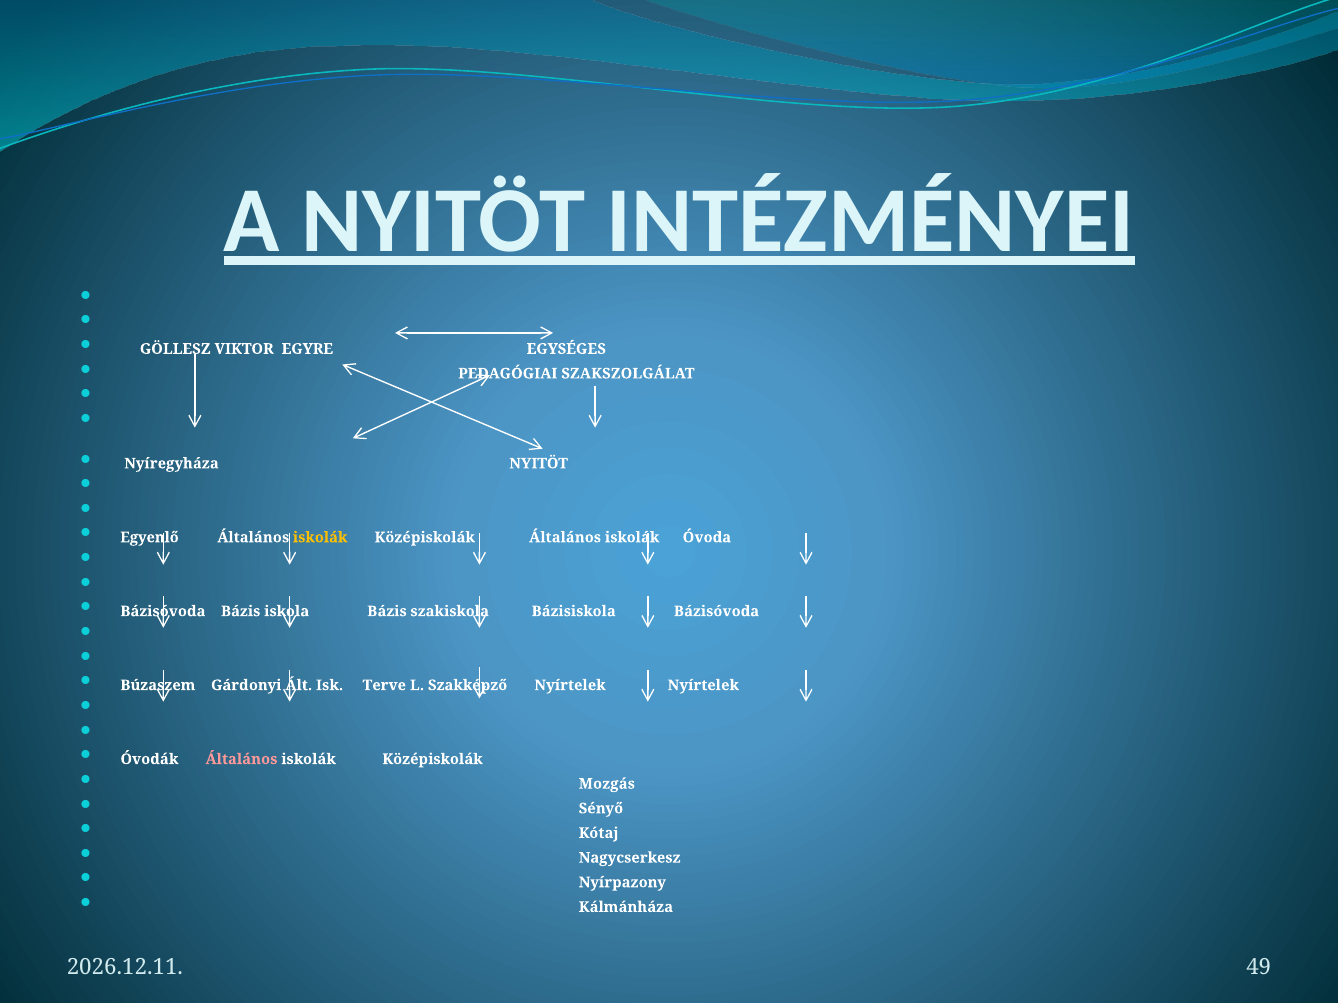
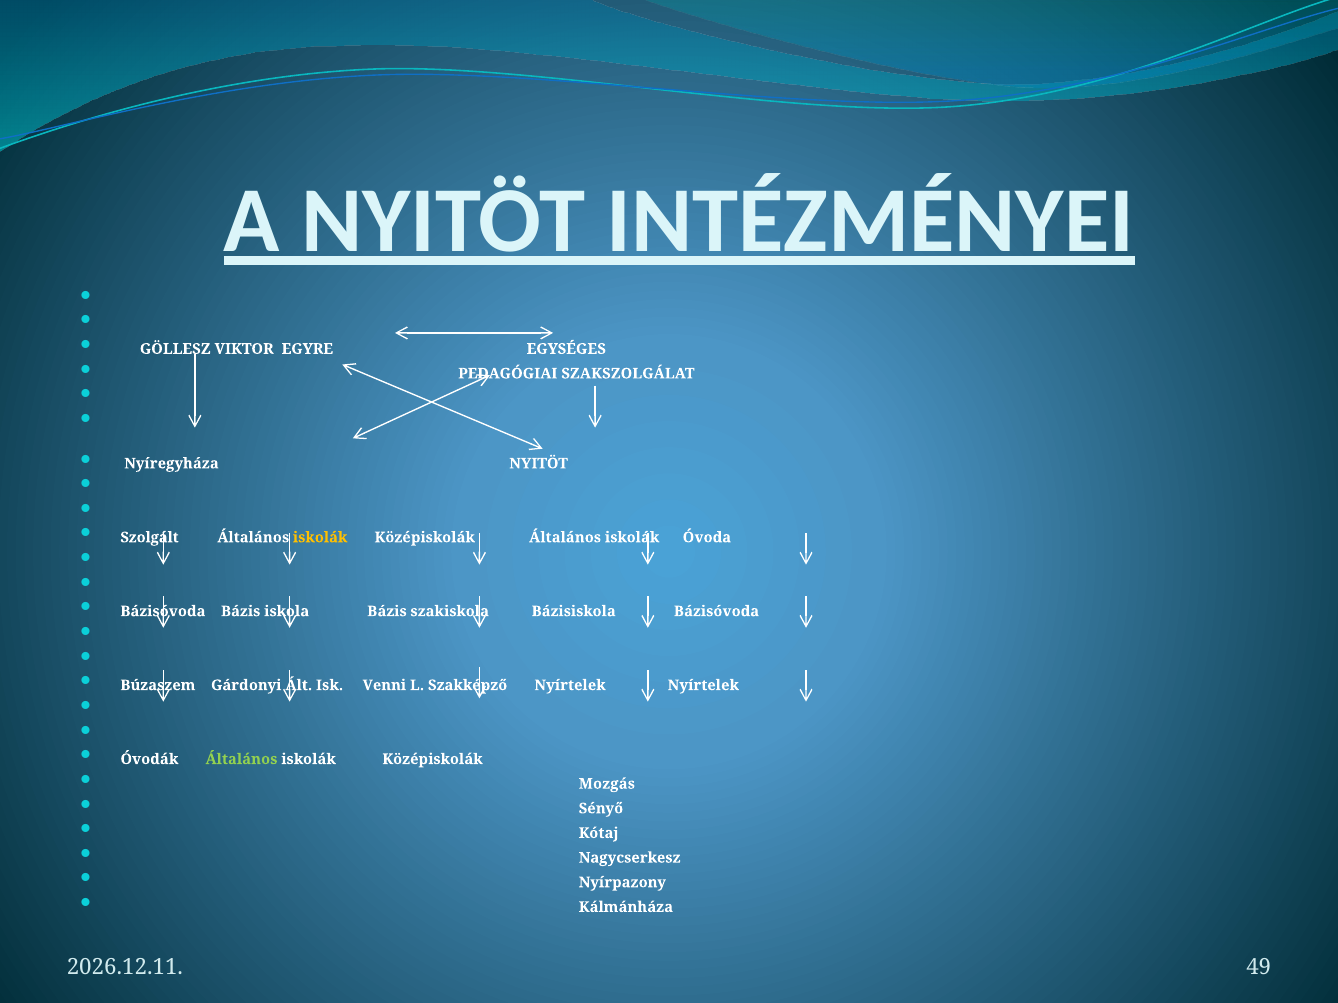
Egyenlő: Egyenlő -> Szolgált
Terve: Terve -> Venni
Általános at (241, 760) colour: pink -> light green
